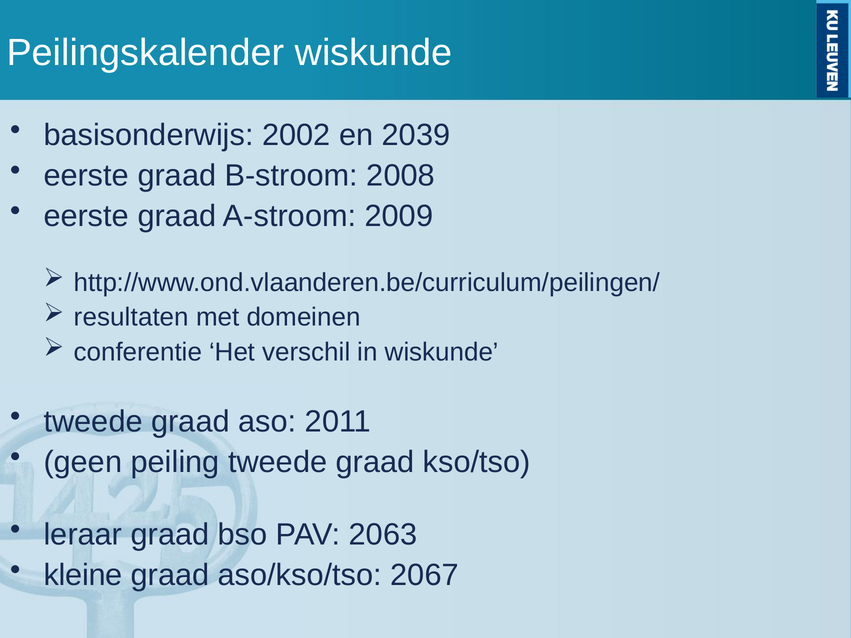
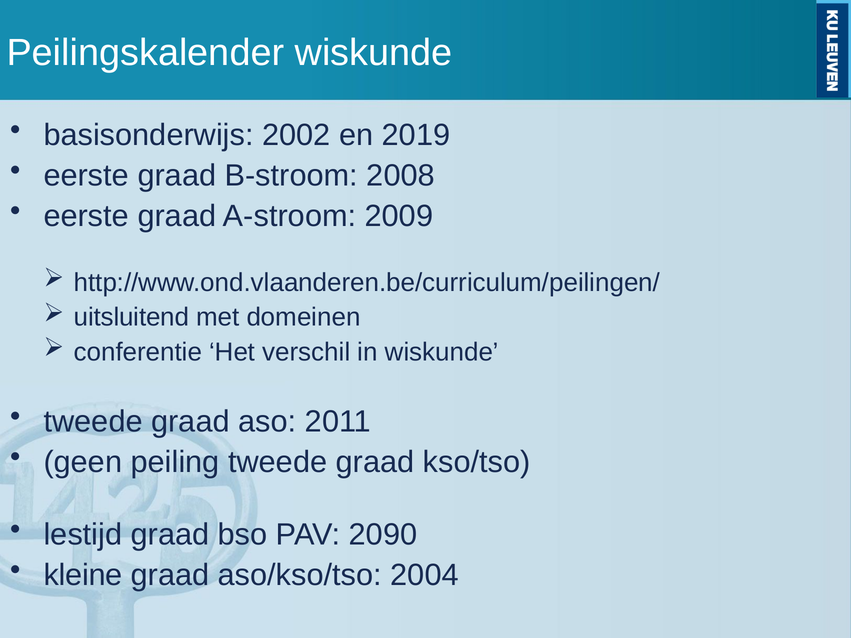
2039: 2039 -> 2019
resultaten: resultaten -> uitsluitend
leraar: leraar -> lestijd
2063: 2063 -> 2090
2067: 2067 -> 2004
